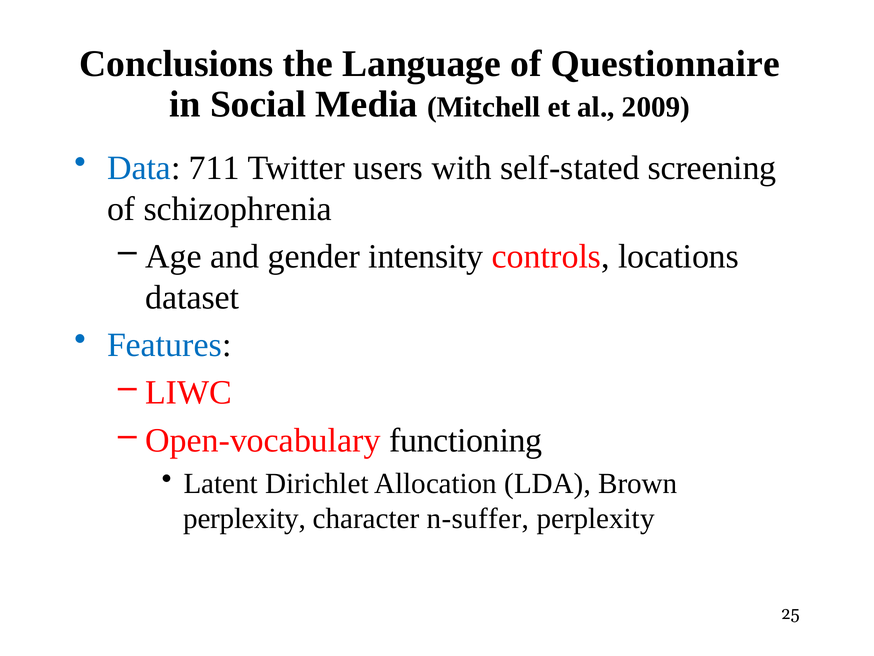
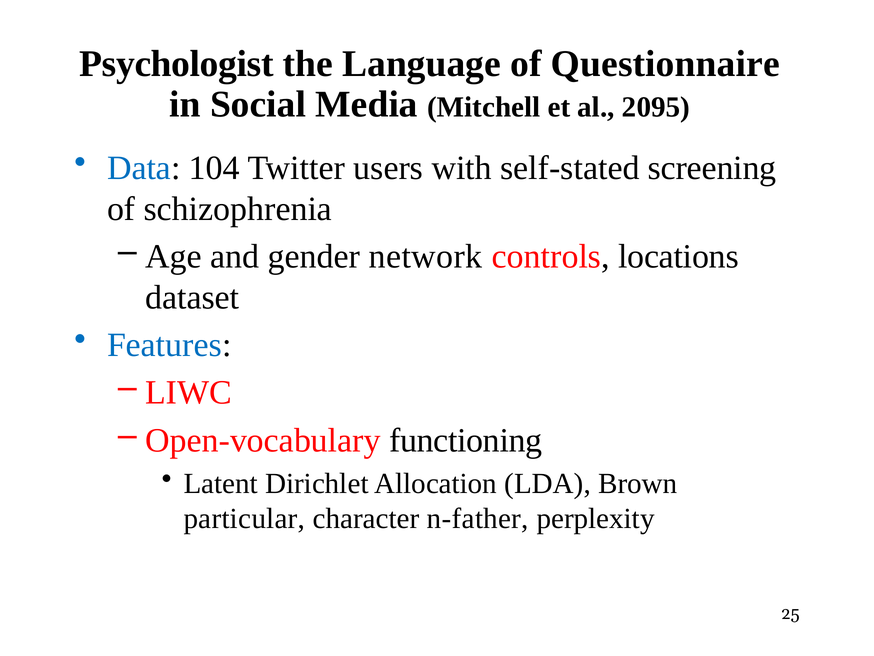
Conclusions: Conclusions -> Psychologist
2009: 2009 -> 2095
711: 711 -> 104
intensity: intensity -> network
perplexity at (245, 518): perplexity -> particular
n-suffer: n-suffer -> n-father
